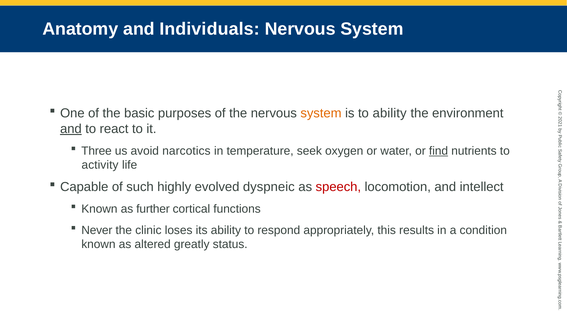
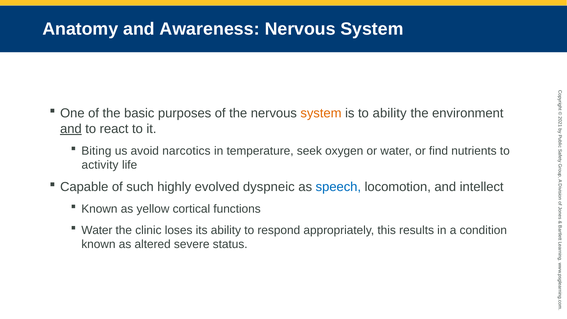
Individuals: Individuals -> Awareness
Three: Three -> Biting
find underline: present -> none
speech colour: red -> blue
further: further -> yellow
Never at (97, 230): Never -> Water
greatly: greatly -> severe
